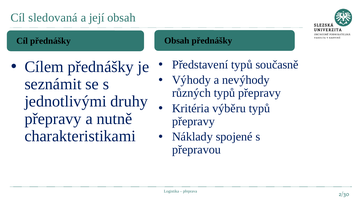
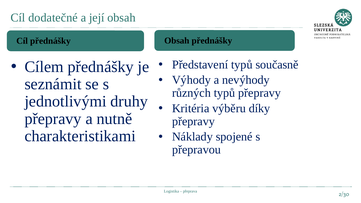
sledovaná: sledovaná -> dodatečné
výběru typů: typů -> díky
